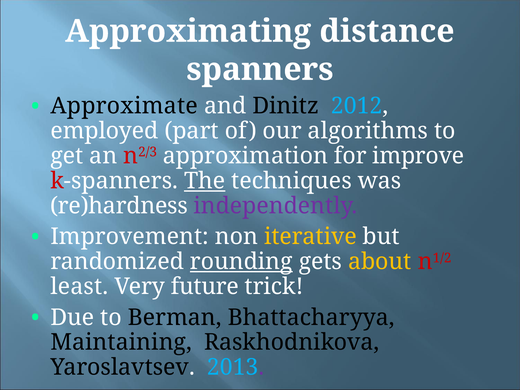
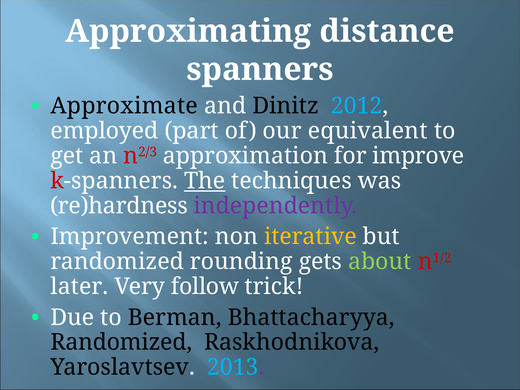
algorithms: algorithms -> equivalent
rounding underline: present -> none
about colour: yellow -> light green
least: least -> later
future: future -> follow
Maintaining at (121, 342): Maintaining -> Randomized
